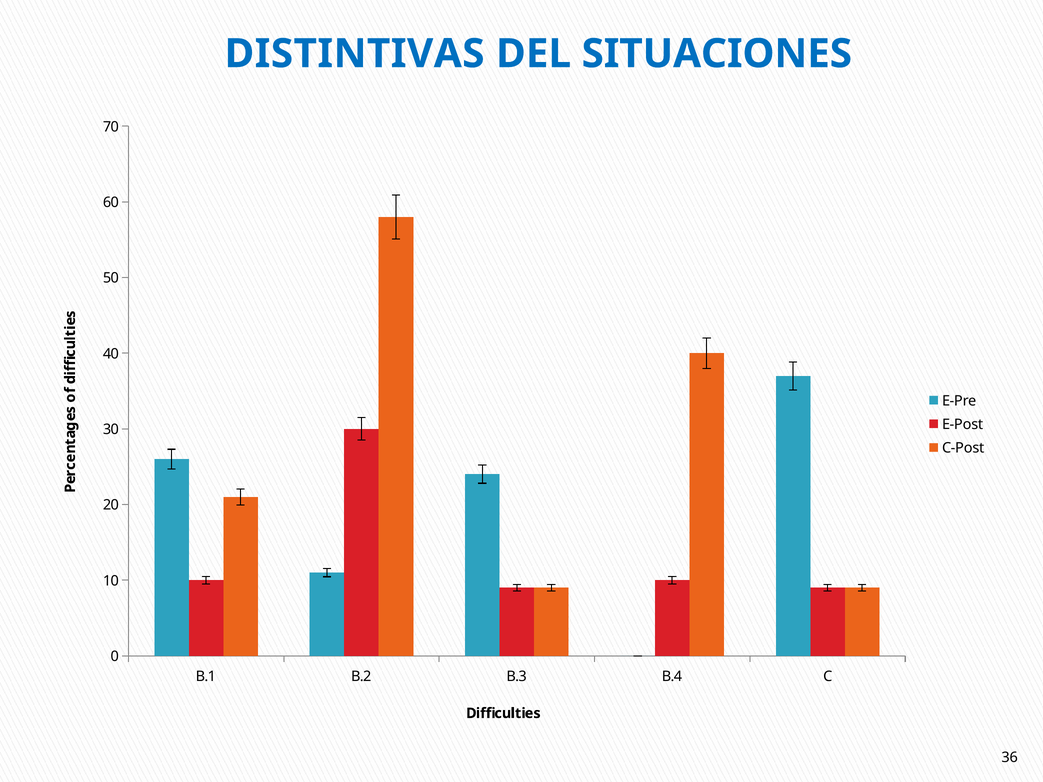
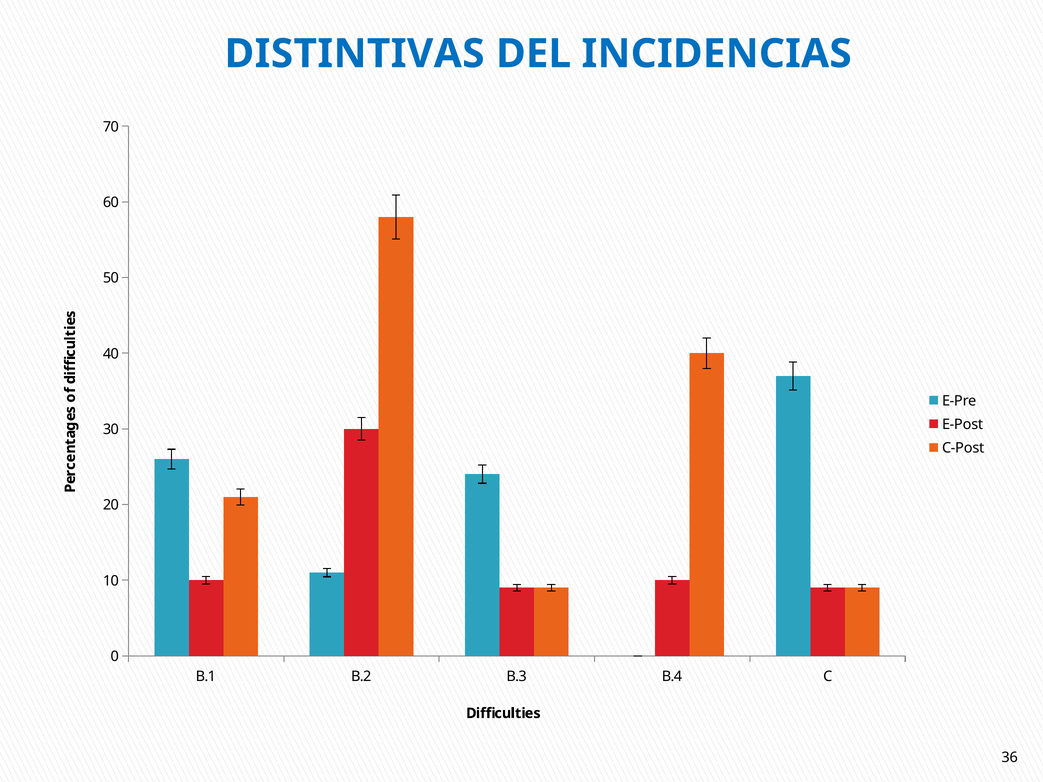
SITUACIONES: SITUACIONES -> INCIDENCIAS
